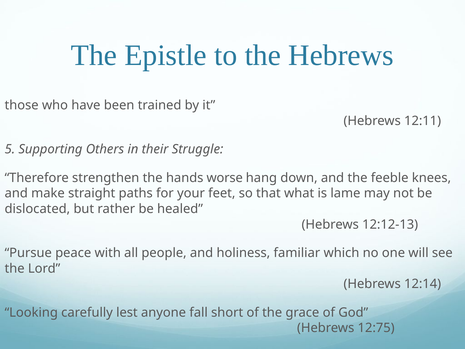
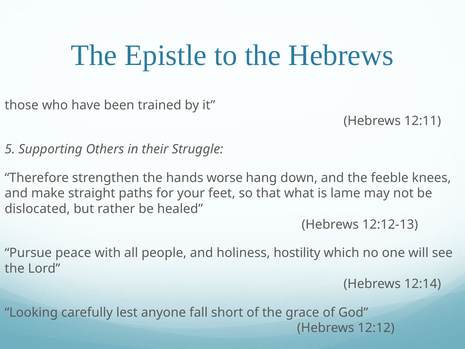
familiar: familiar -> hostility
12:75: 12:75 -> 12:12
